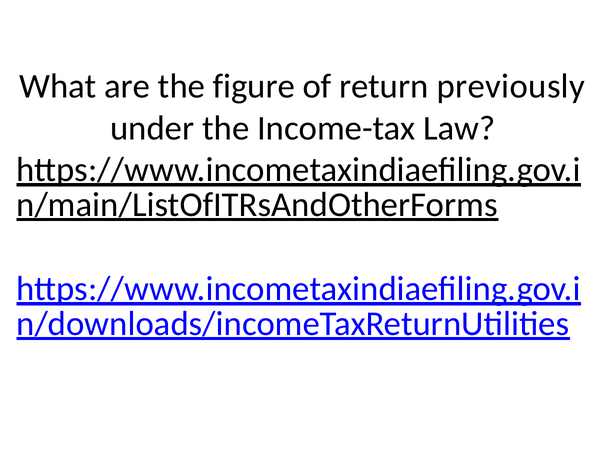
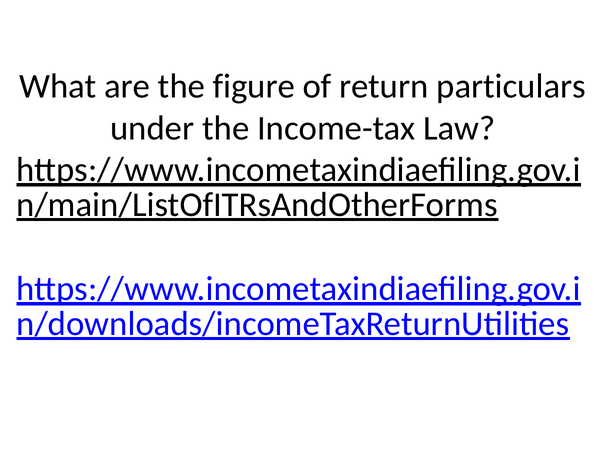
previously: previously -> particulars
